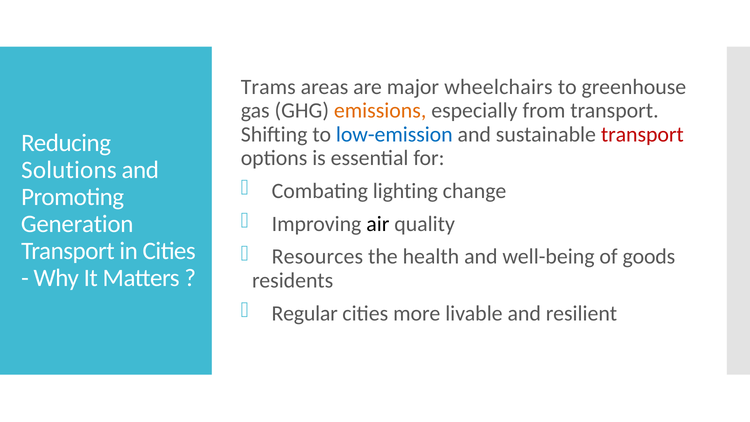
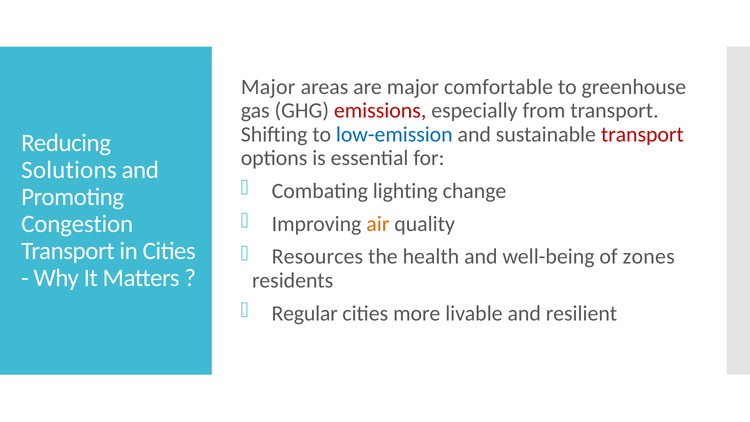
Trams at (268, 87): Trams -> Major
wheelchairs: wheelchairs -> comfortable
emissions colour: orange -> red
air colour: black -> orange
Generation: Generation -> Congestion
goods: goods -> zones
